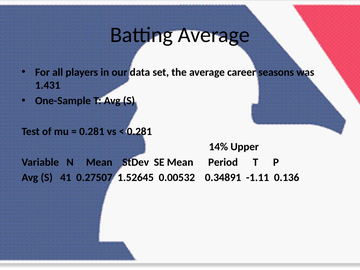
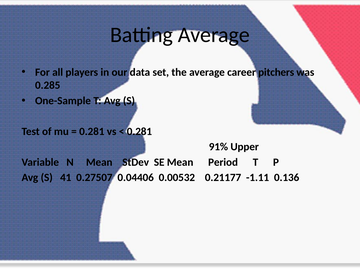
seasons: seasons -> pitchers
1.431: 1.431 -> 0.285
14%: 14% -> 91%
1.52645: 1.52645 -> 0.04406
0.34891: 0.34891 -> 0.21177
